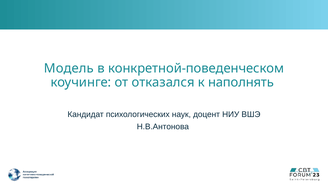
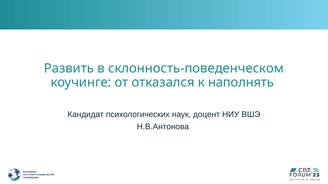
Модель: Модель -> Развить
конкретной-поведенческом: конкретной-поведенческом -> склонность-поведенческом
